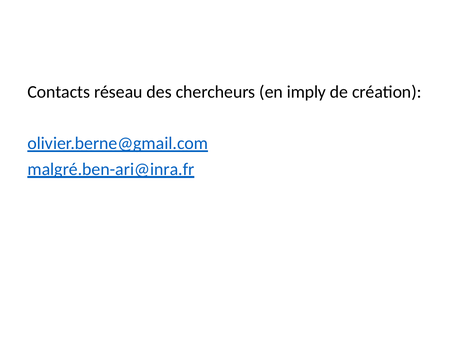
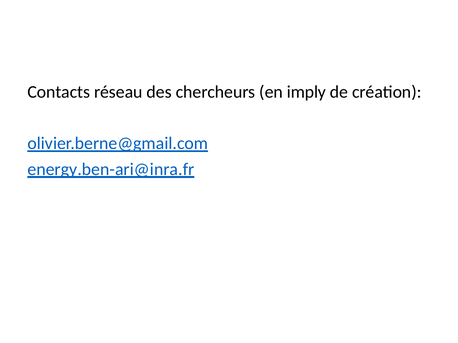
malgré.ben-ari@inra.fr: malgré.ben-ari@inra.fr -> energy.ben-ari@inra.fr
